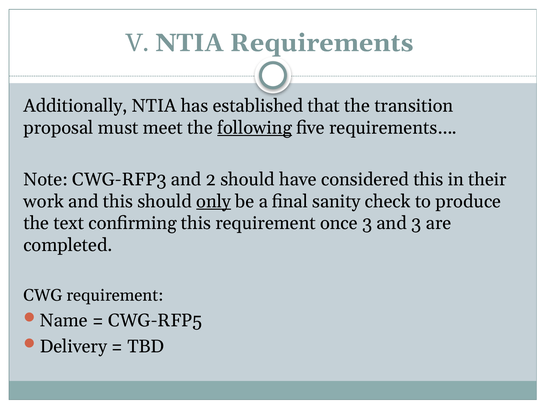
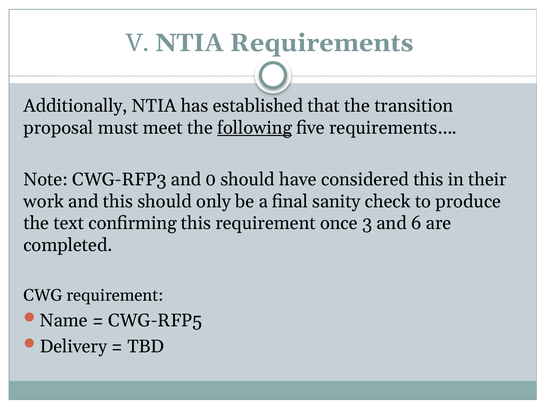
2: 2 -> 0
only underline: present -> none
and 3: 3 -> 6
